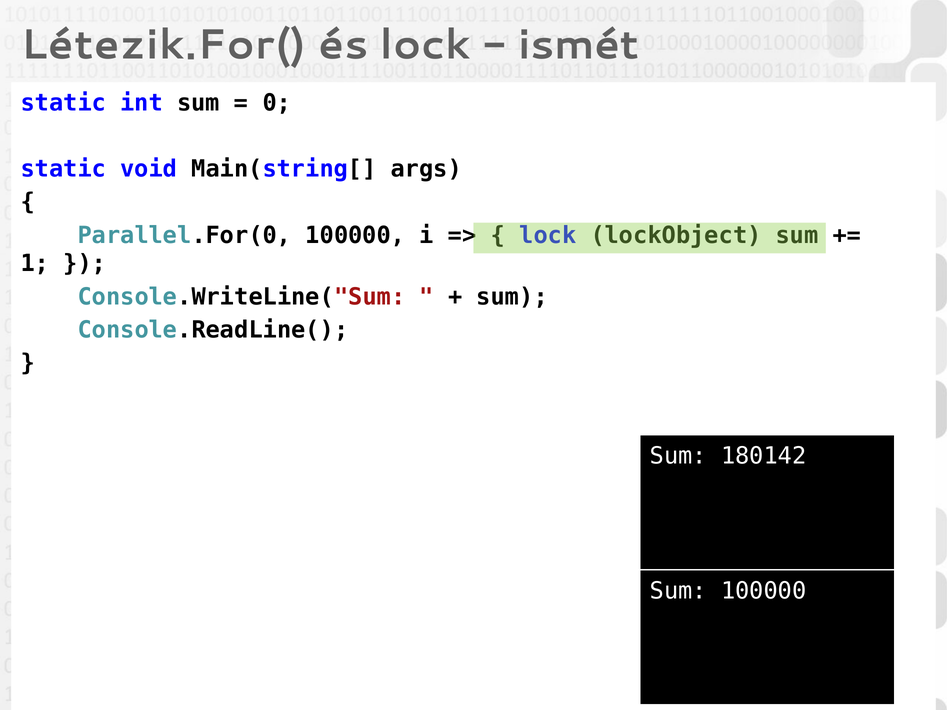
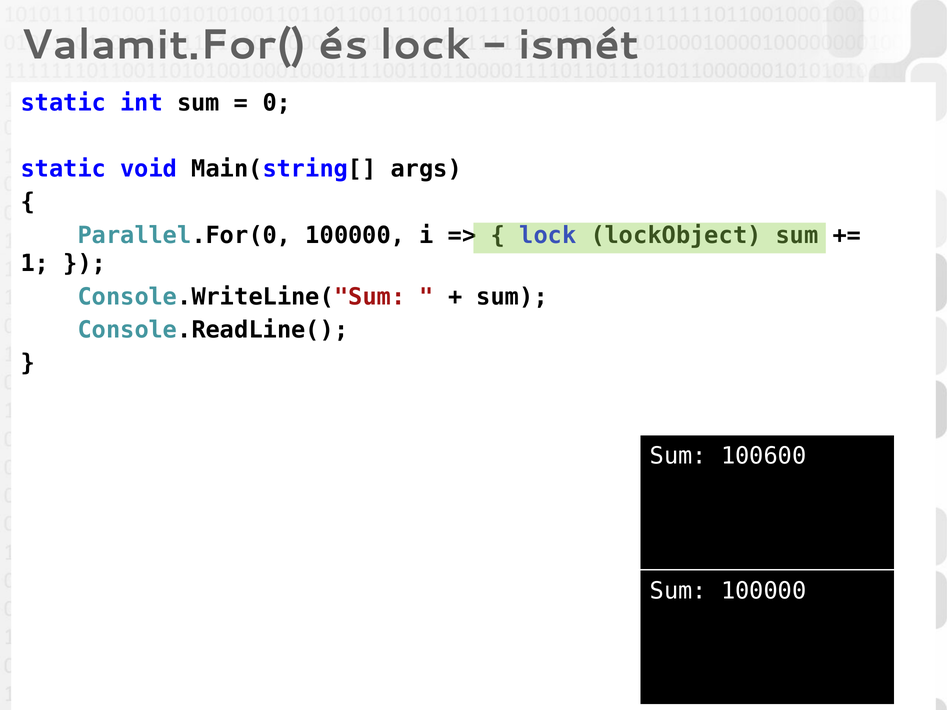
Létezik.For(: Létezik.For( -> Valamit.For(
180142: 180142 -> 100600
